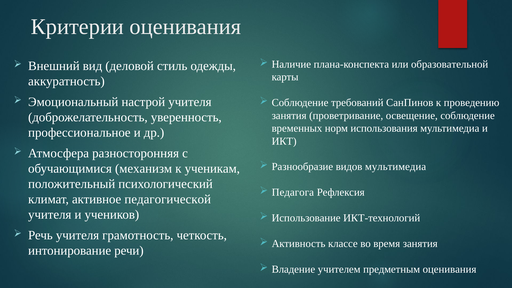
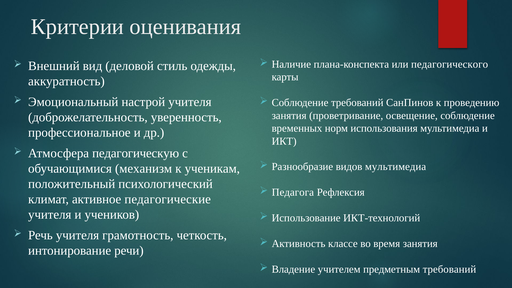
образовательной: образовательной -> педагогического
разносторонняя: разносторонняя -> педагогическую
педагогической: педагогической -> педагогические
предметным оценивания: оценивания -> требований
